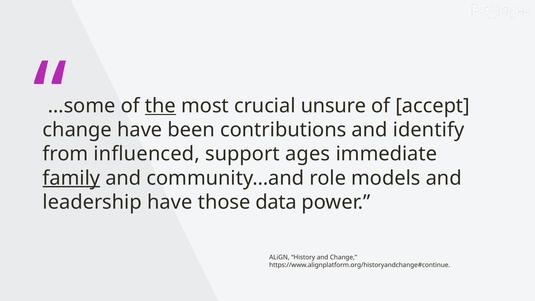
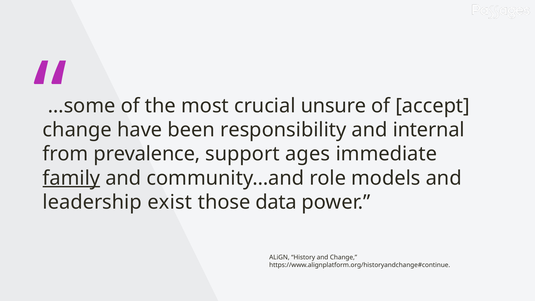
the underline: present -> none
contributions: contributions -> responsibility
identify: identify -> internal
influenced: influenced -> prevalence
leadership have: have -> exist
